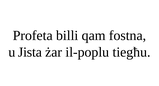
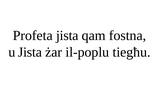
Profeta billi: billi -> jista
